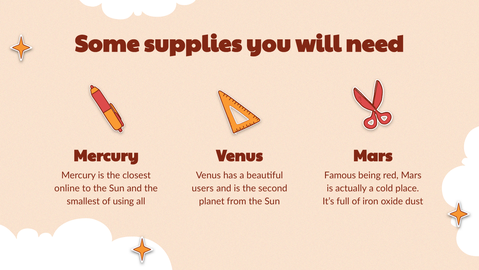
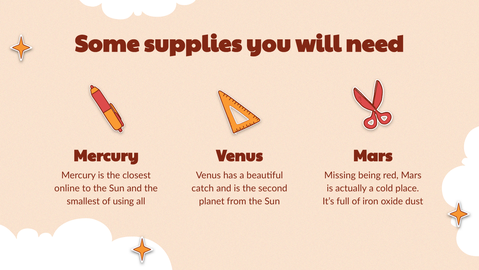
Famous: Famous -> Missing
users: users -> catch
